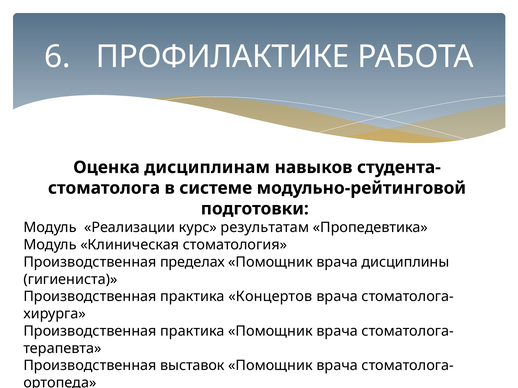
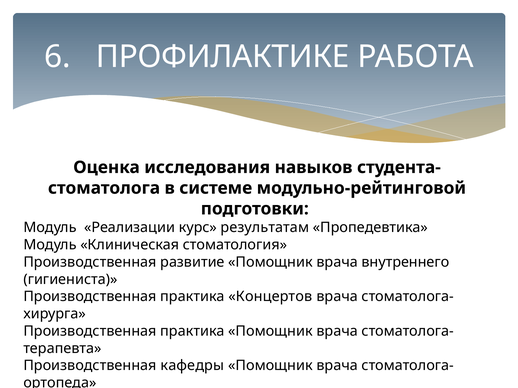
дисциплинам: дисциплинам -> исследования
пределах: пределах -> развитие
дисциплины: дисциплины -> внутреннего
выставок: выставок -> кафедры
